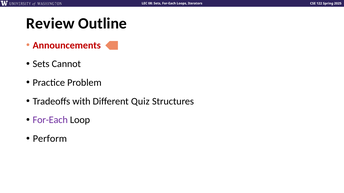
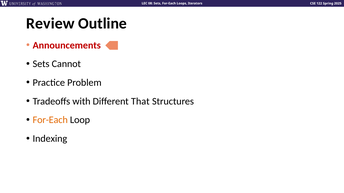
Quiz: Quiz -> That
For-Each at (50, 120) colour: purple -> orange
Perform: Perform -> Indexing
